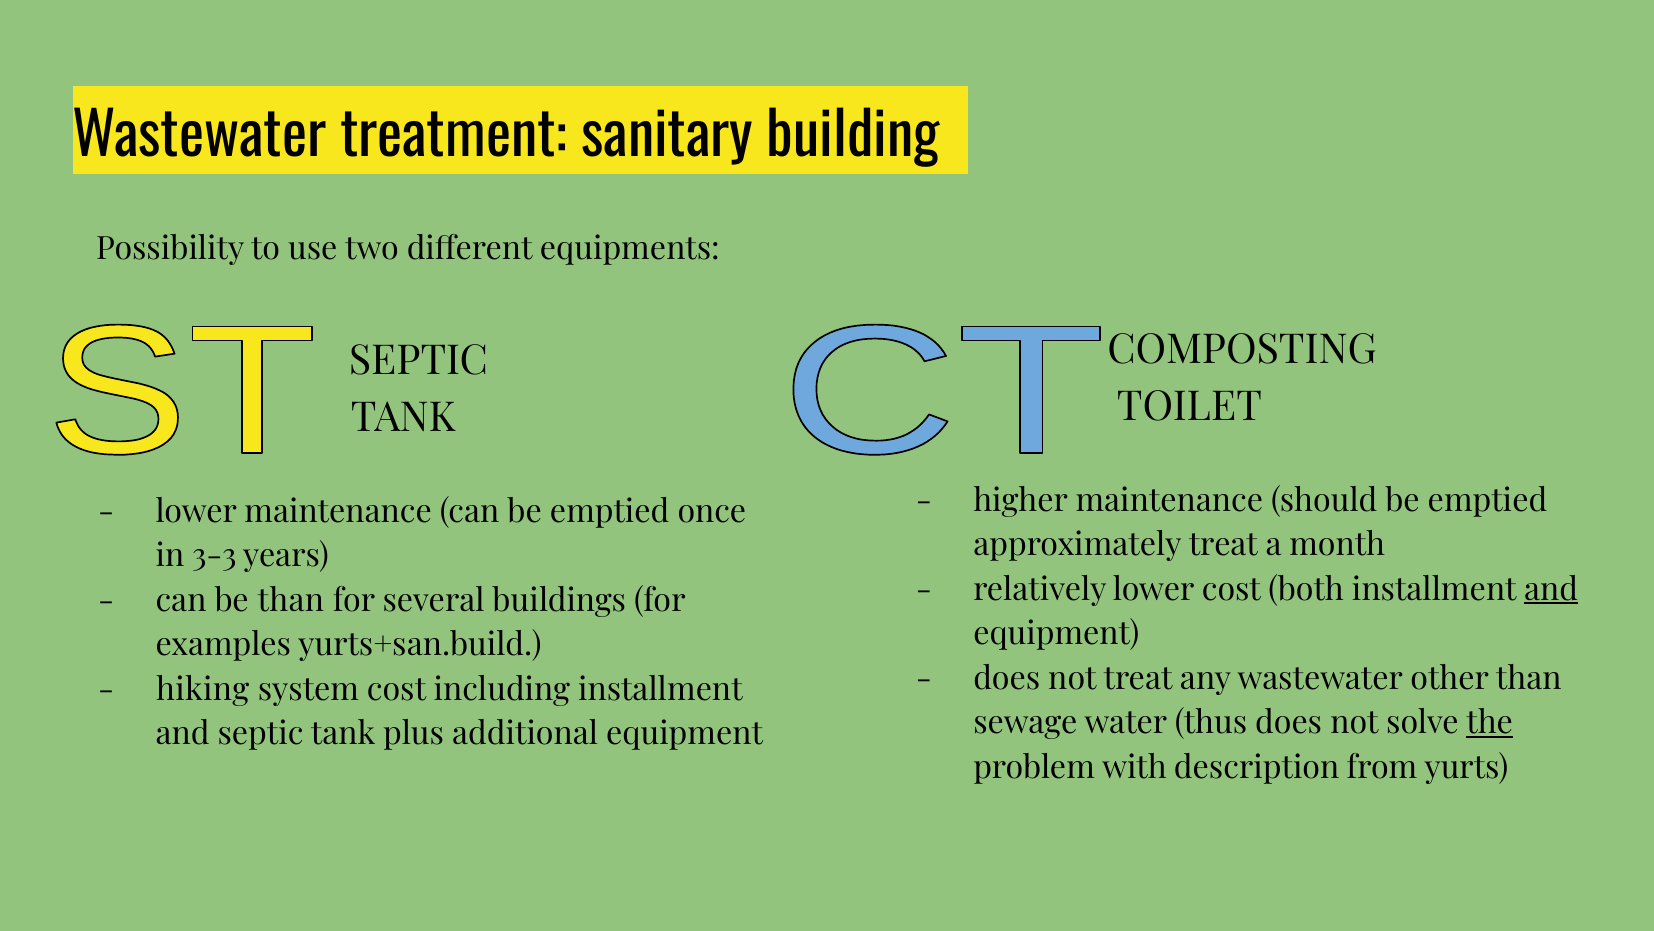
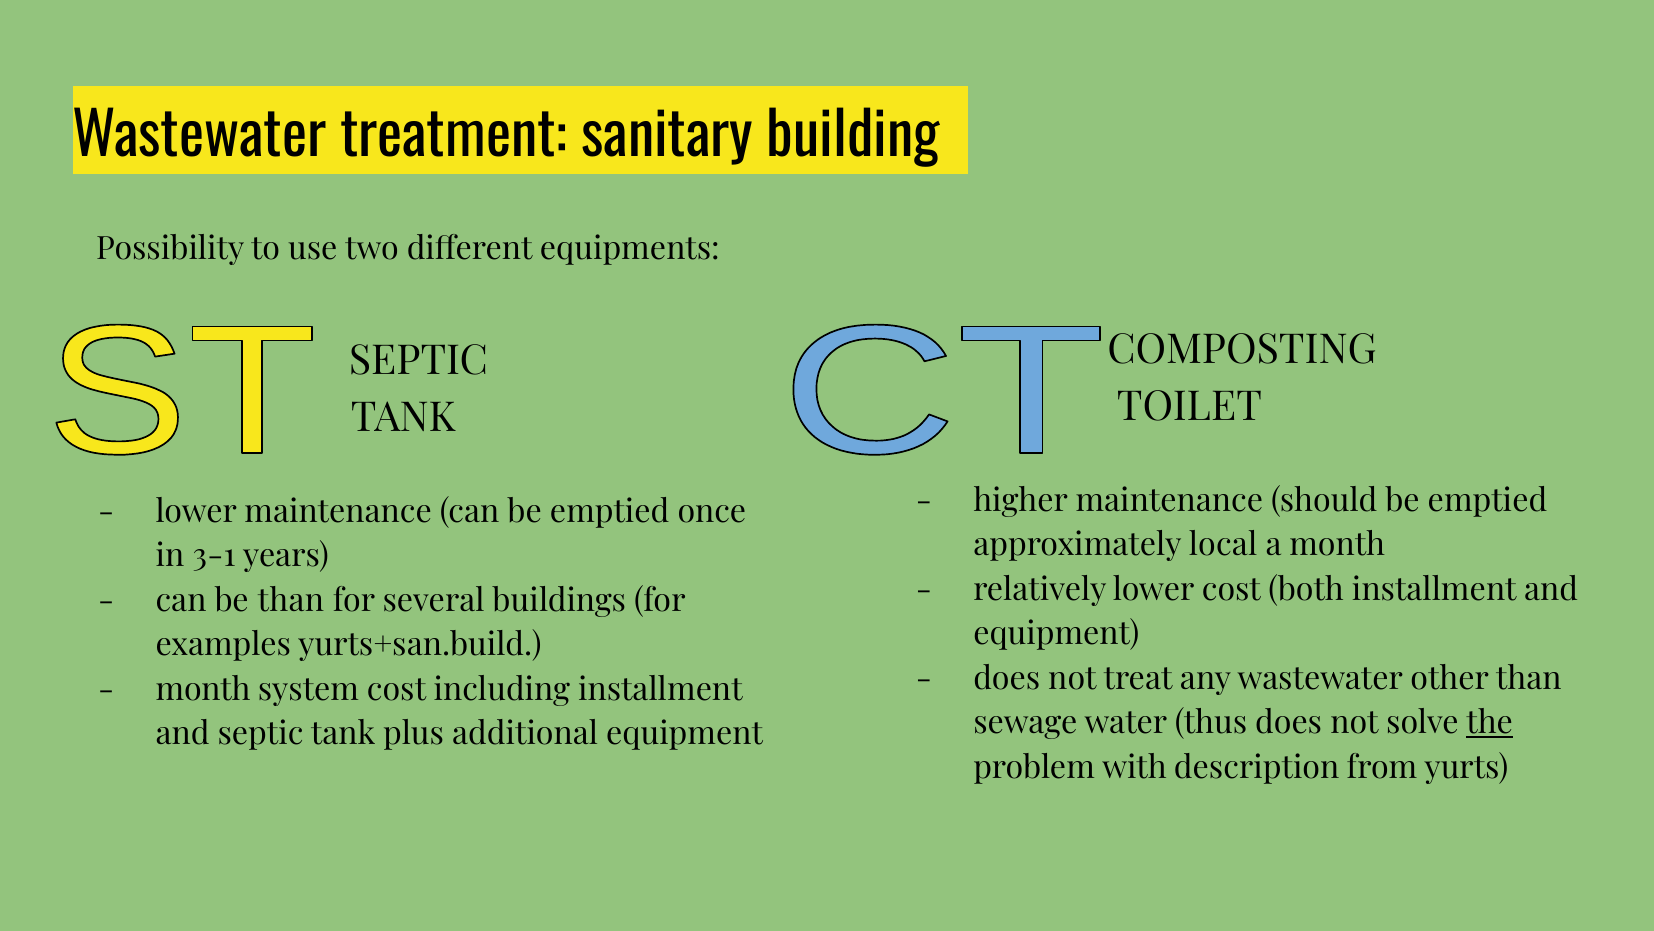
approximately treat: treat -> local
3-3: 3-3 -> 3-1
and at (1551, 589) underline: present -> none
hiking at (203, 689): hiking -> month
